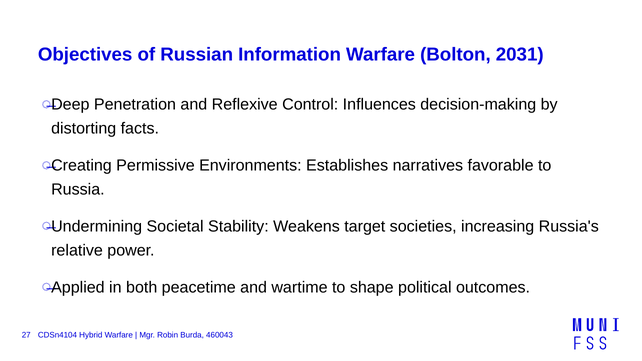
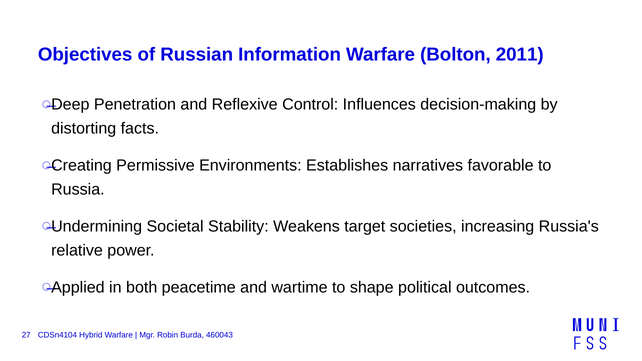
2031: 2031 -> 2011
